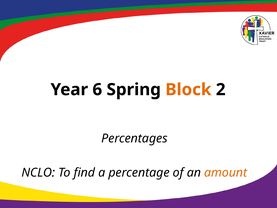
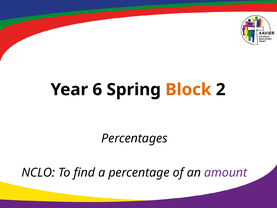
amount colour: orange -> purple
